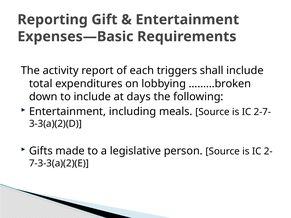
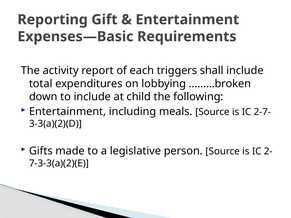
days: days -> child
